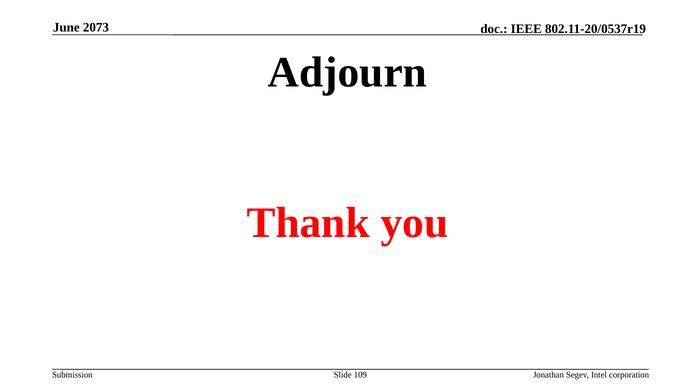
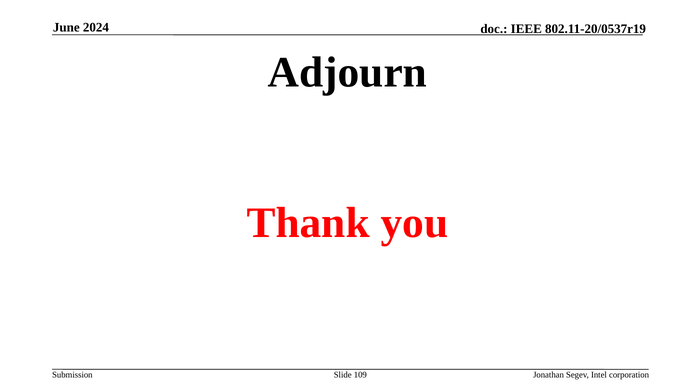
2073: 2073 -> 2024
